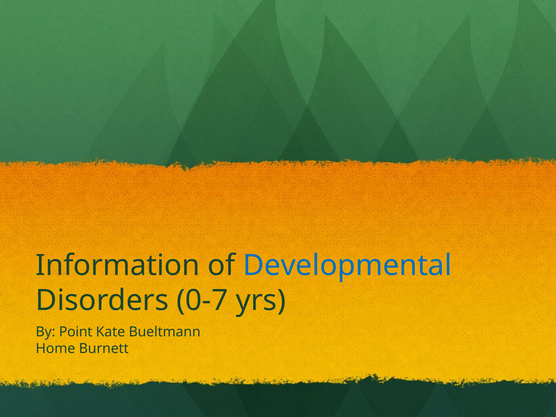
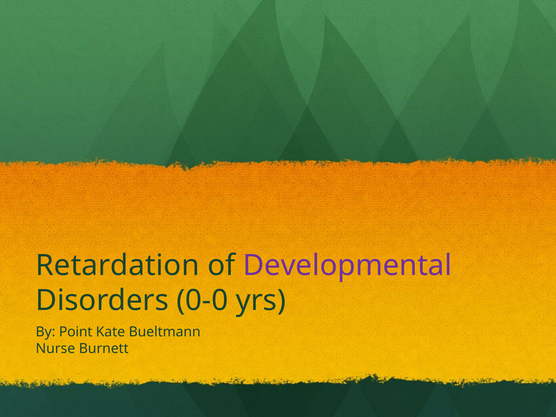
Information: Information -> Retardation
Developmental colour: blue -> purple
0-7: 0-7 -> 0-0
Home: Home -> Nurse
